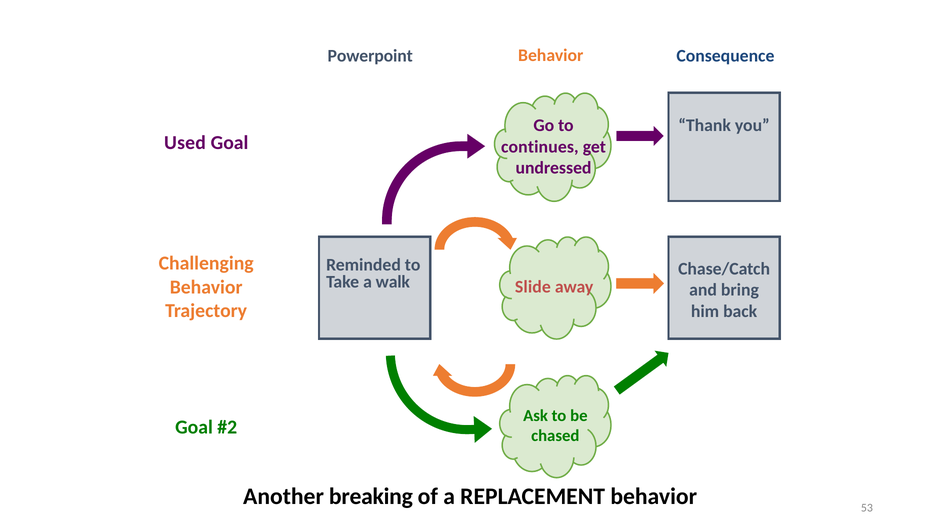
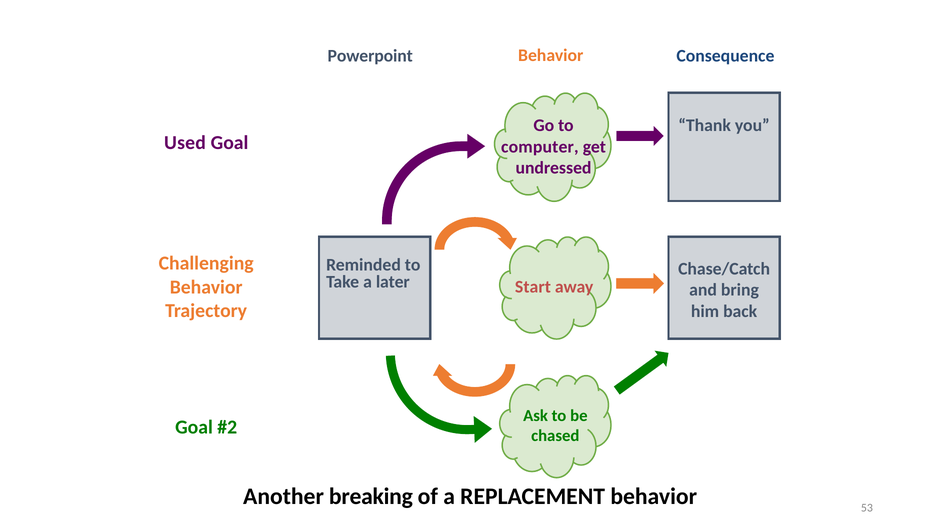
continues: continues -> computer
walk: walk -> later
Slide: Slide -> Start
